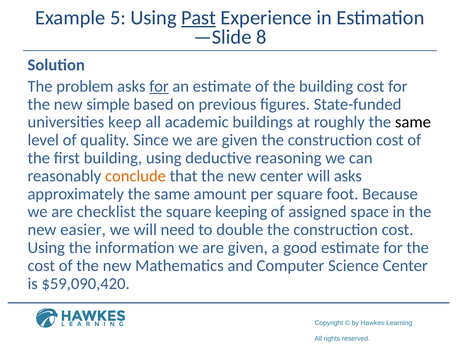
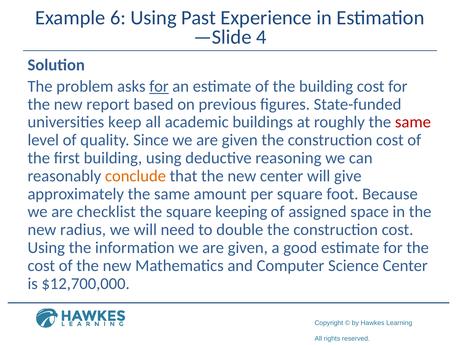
5: 5 -> 6
Past underline: present -> none
8: 8 -> 4
simple: simple -> report
same at (413, 122) colour: black -> red
will asks: asks -> give
easier: easier -> radius
$59,090,420: $59,090,420 -> $12,700,000
